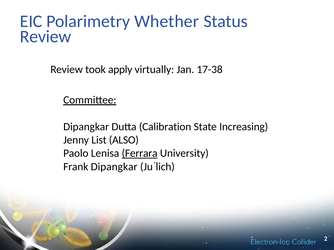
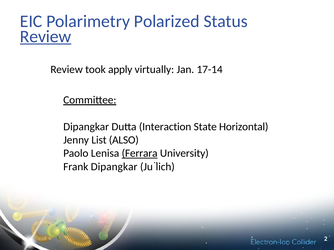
Whether: Whether -> Polarized
Review at (46, 37) underline: none -> present
17-38: 17-38 -> 17-14
Calibration: Calibration -> Interaction
Increasing: Increasing -> Horizontal
